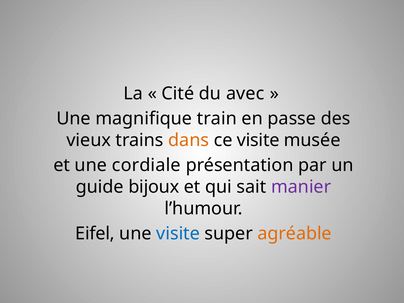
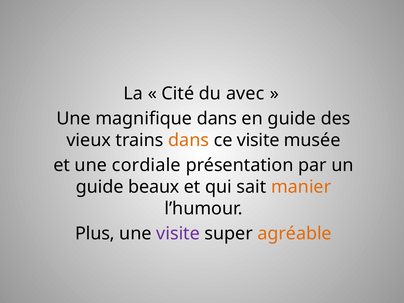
magnifique train: train -> dans
en passe: passe -> guide
bijoux: bijoux -> beaux
manier colour: purple -> orange
Eifel: Eifel -> Plus
visite at (178, 234) colour: blue -> purple
